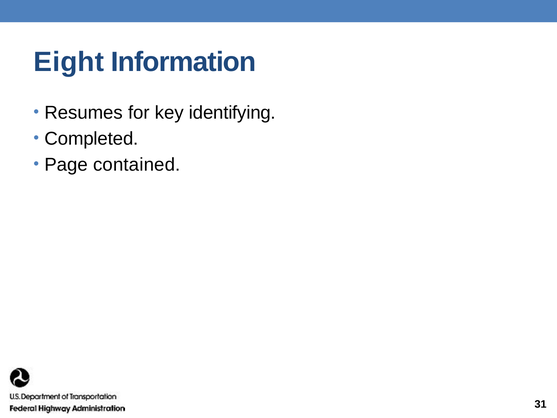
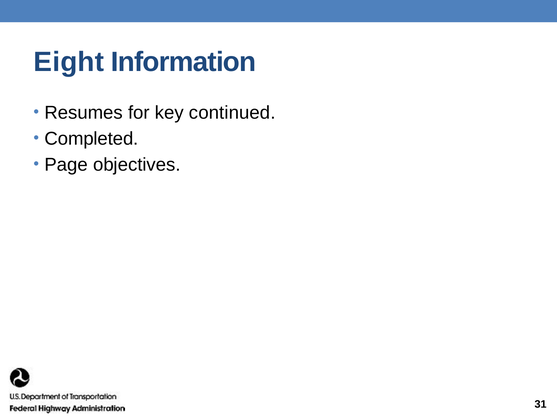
identifying: identifying -> continued
contained: contained -> objectives
